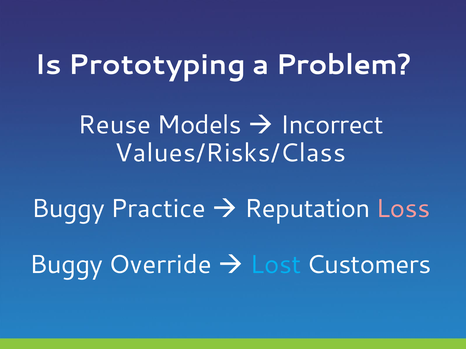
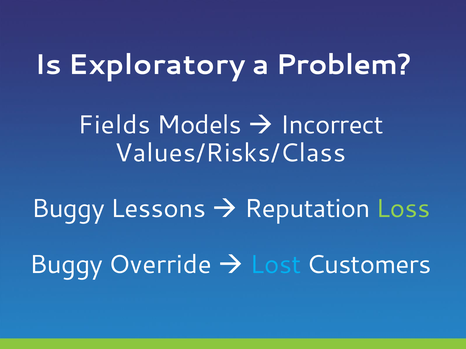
Prototyping: Prototyping -> Exploratory
Reuse: Reuse -> Fields
Practice: Practice -> Lessons
Loss colour: pink -> light green
